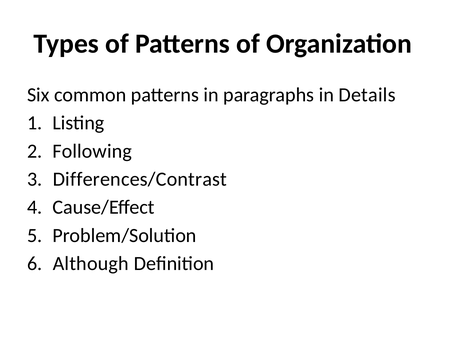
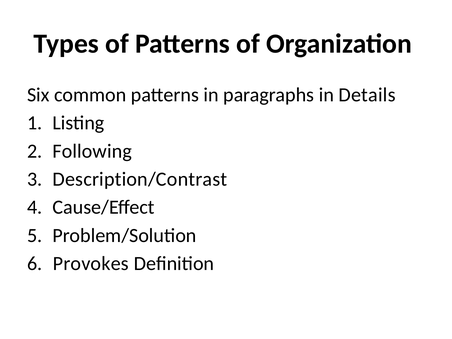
Differences/Contrast: Differences/Contrast -> Description/Contrast
Although: Although -> Provokes
